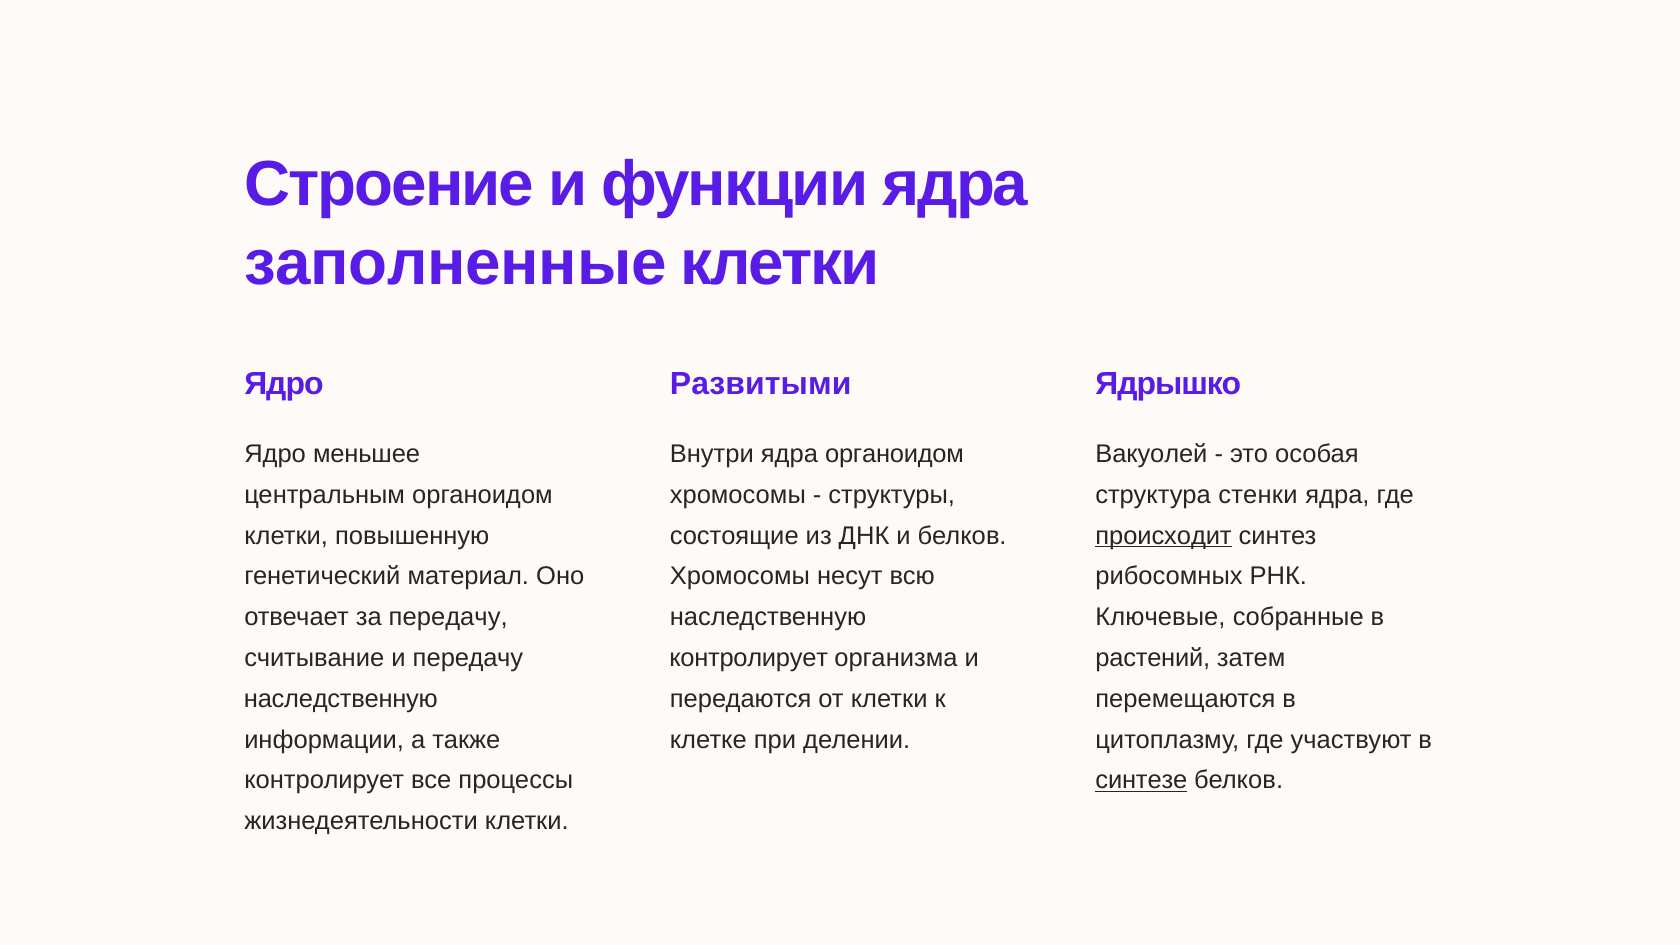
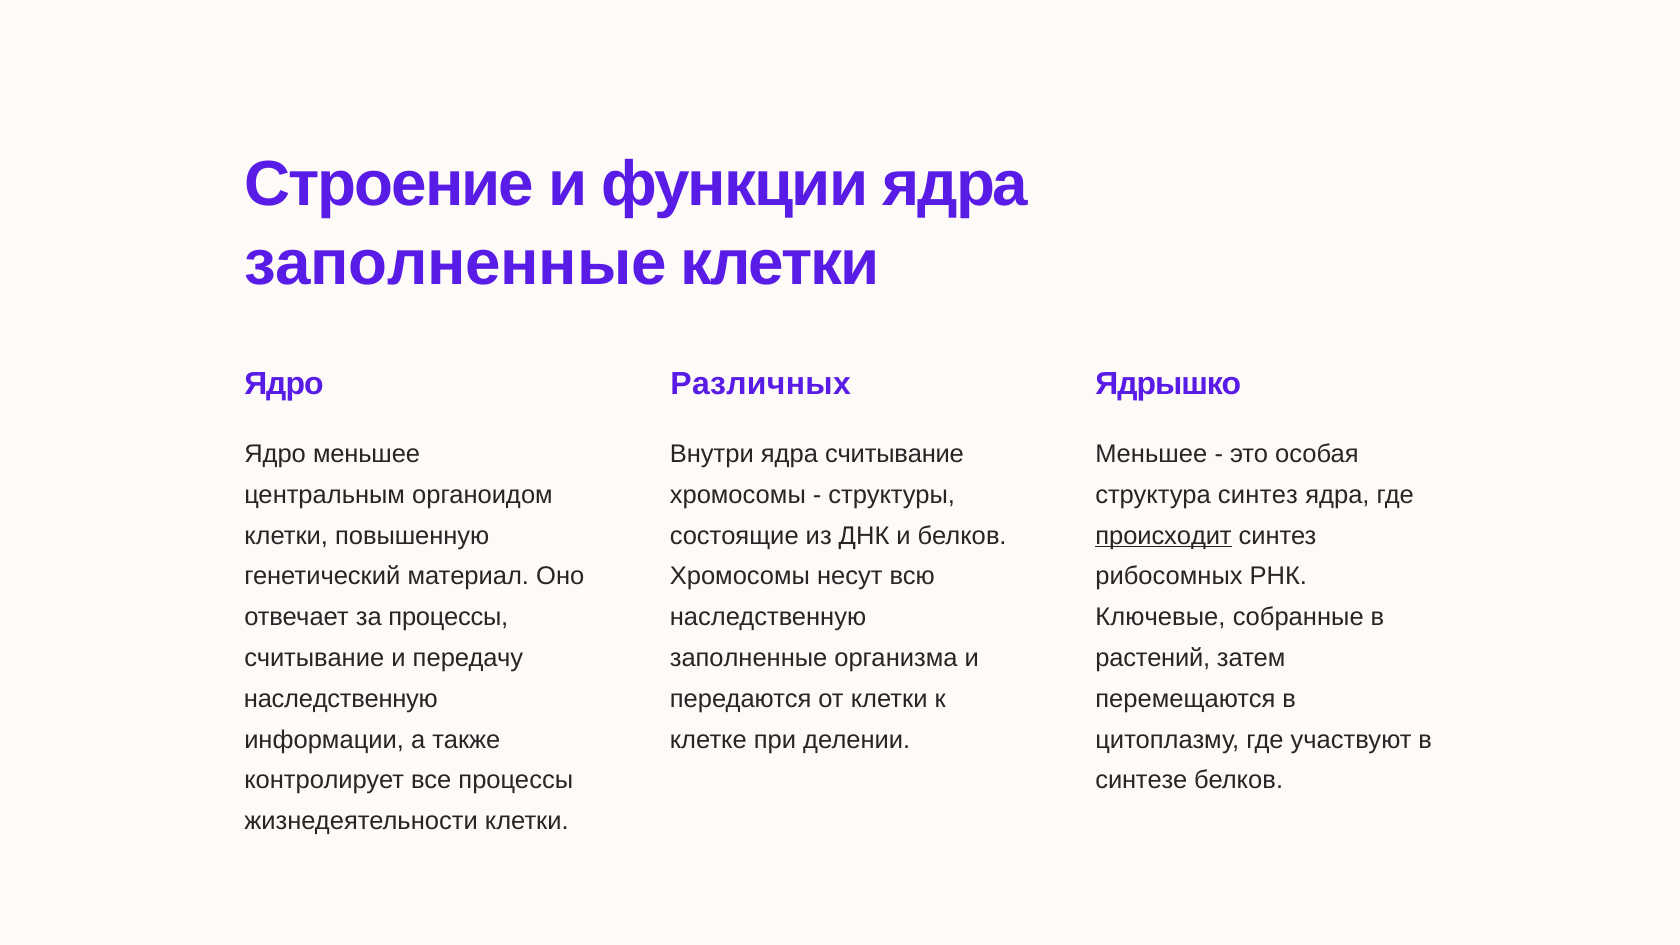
Развитыми: Развитыми -> Различных
ядра органоидом: органоидом -> считывание
Вакуолей at (1151, 454): Вакуолей -> Меньшее
структура стенки: стенки -> синтез
за передачу: передачу -> процессы
контролирует at (749, 658): контролирует -> заполненные
синтезе underline: present -> none
